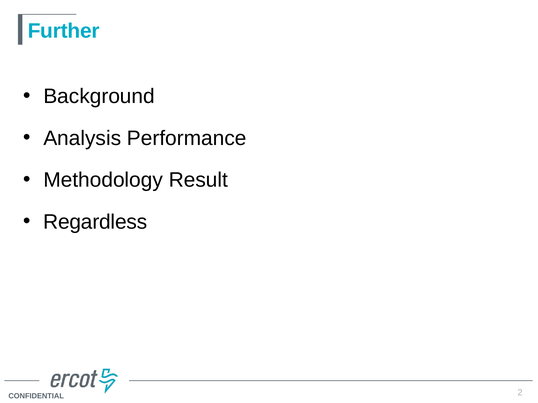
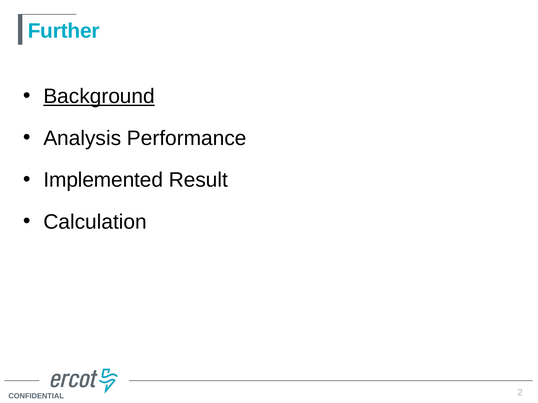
Background underline: none -> present
Methodology: Methodology -> Implemented
Regardless: Regardless -> Calculation
